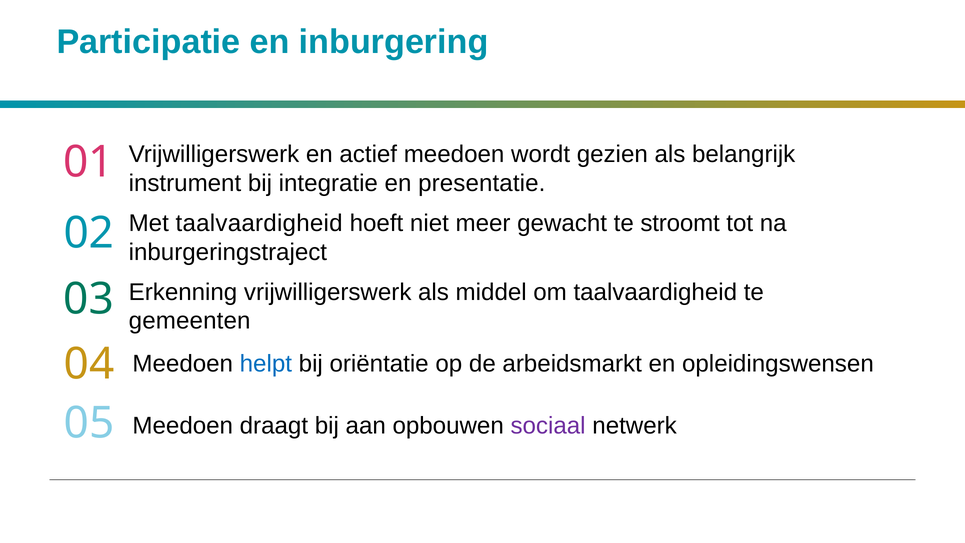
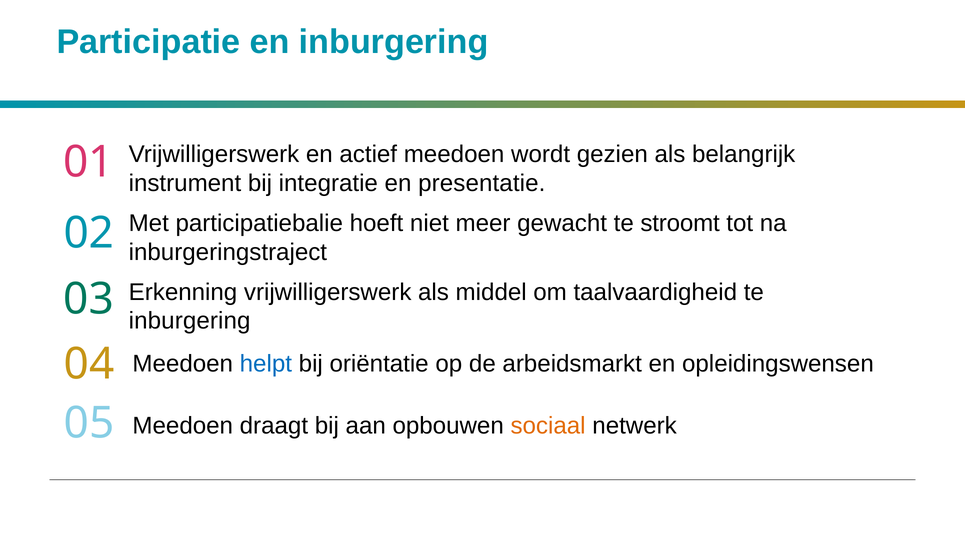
Met taalvaardigheid: taalvaardigheid -> participatiebalie
gemeenten at (190, 321): gemeenten -> inburgering
sociaal colour: purple -> orange
